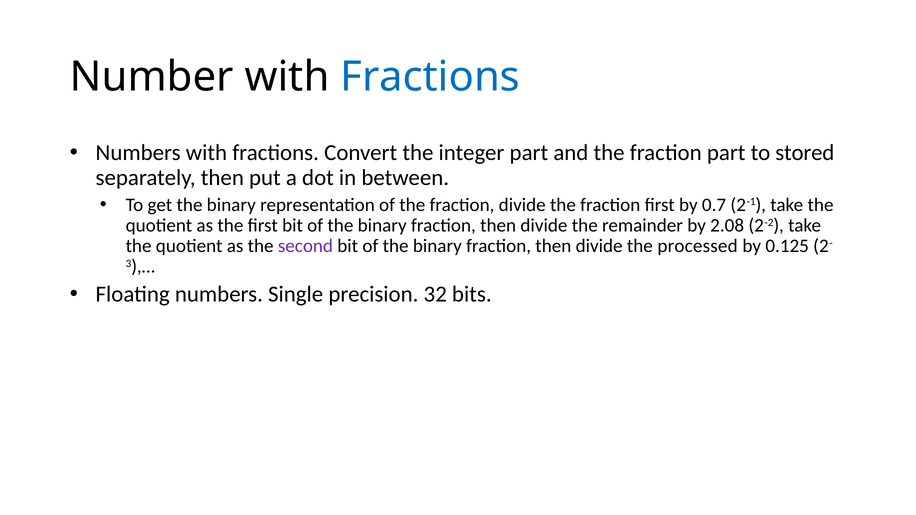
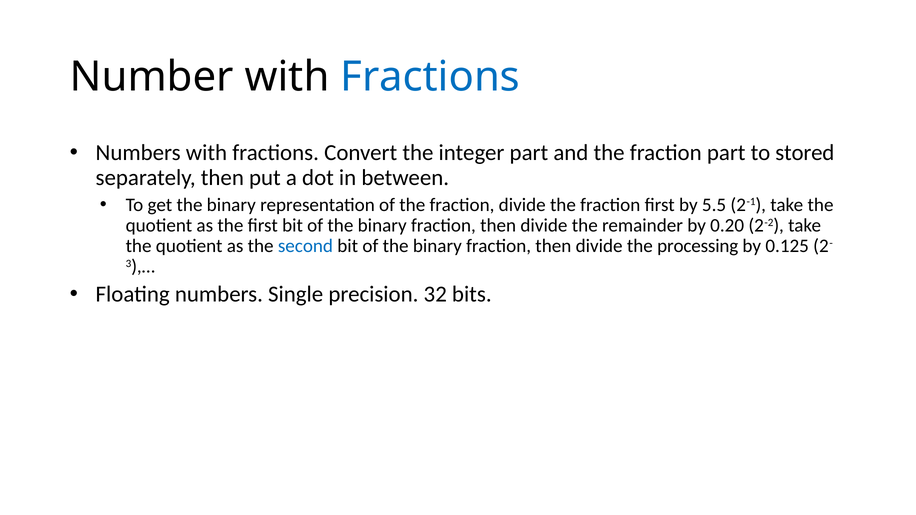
0.7: 0.7 -> 5.5
2.08: 2.08 -> 0.20
second colour: purple -> blue
processed: processed -> processing
